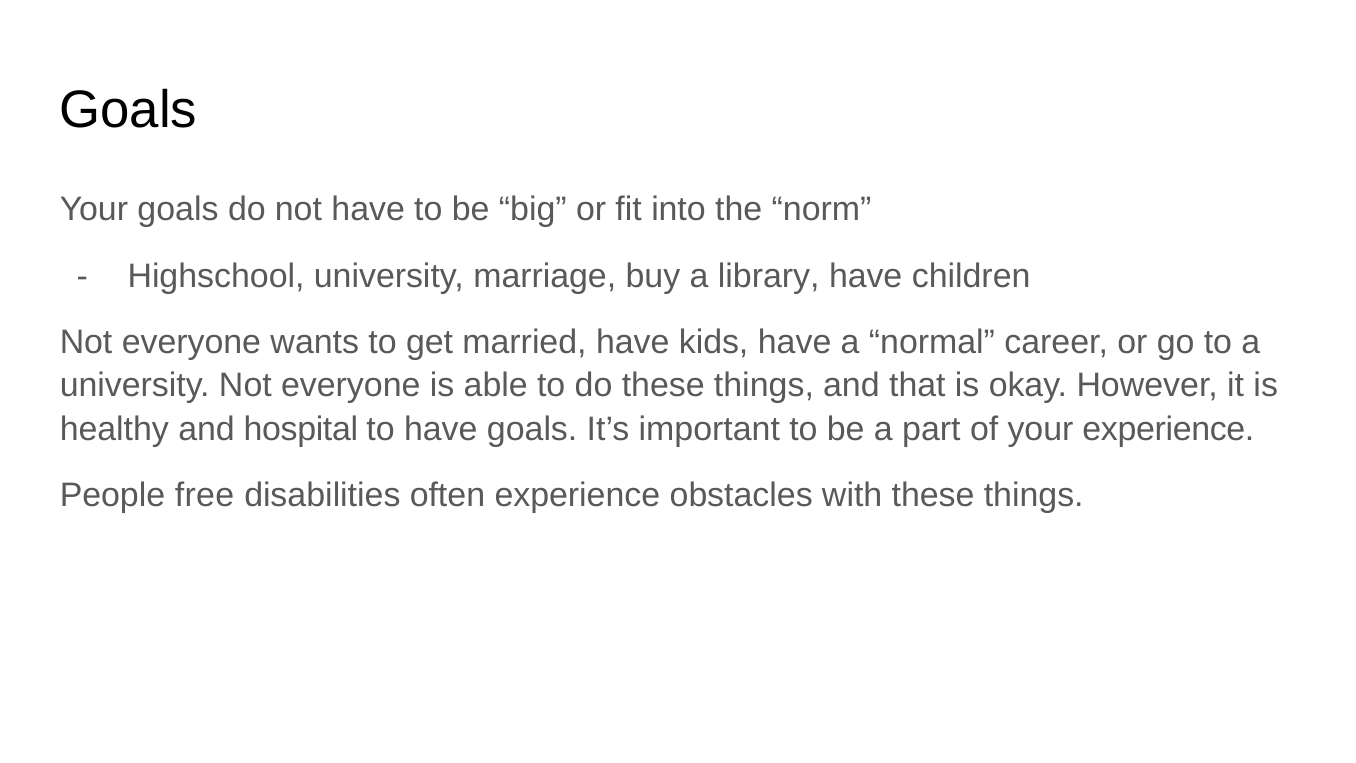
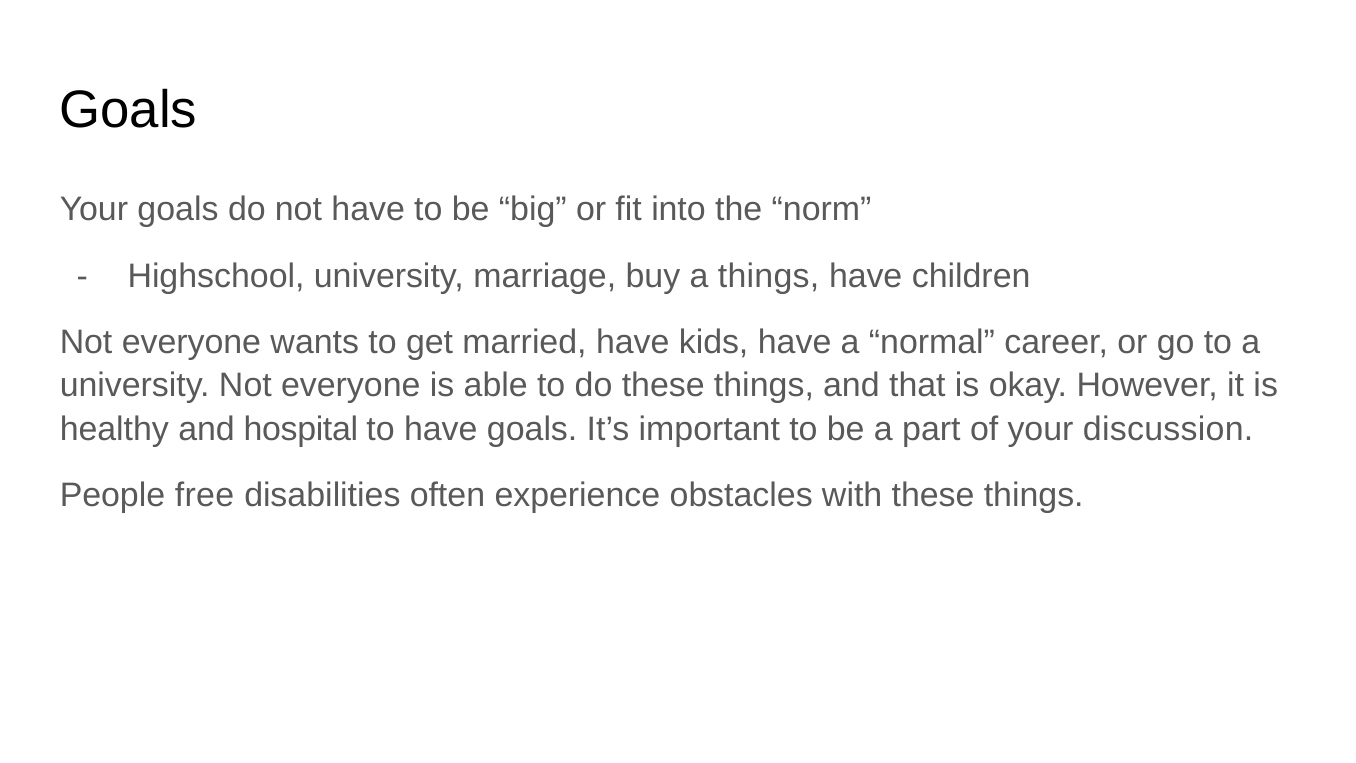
a library: library -> things
your experience: experience -> discussion
